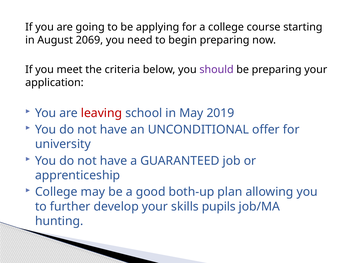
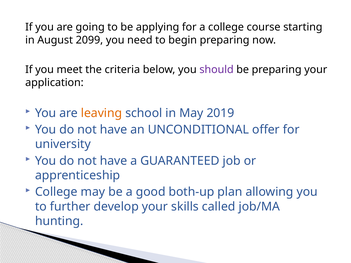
2069: 2069 -> 2099
leaving colour: red -> orange
pupils: pupils -> called
